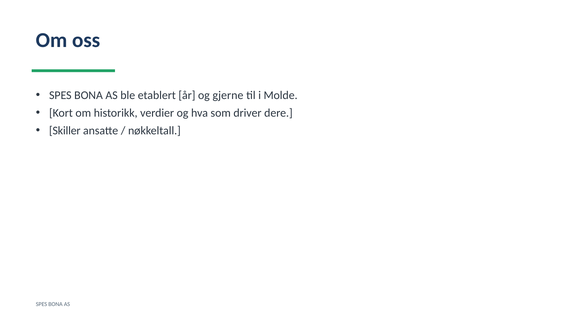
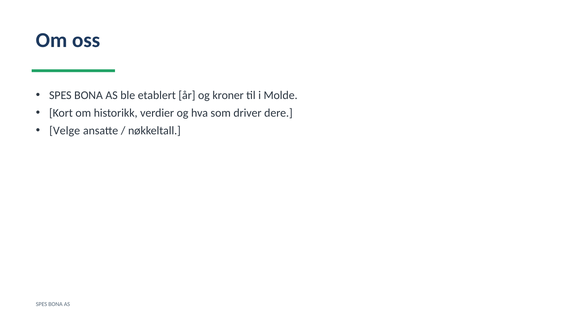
gjerne: gjerne -> kroner
Skiller: Skiller -> Velge
